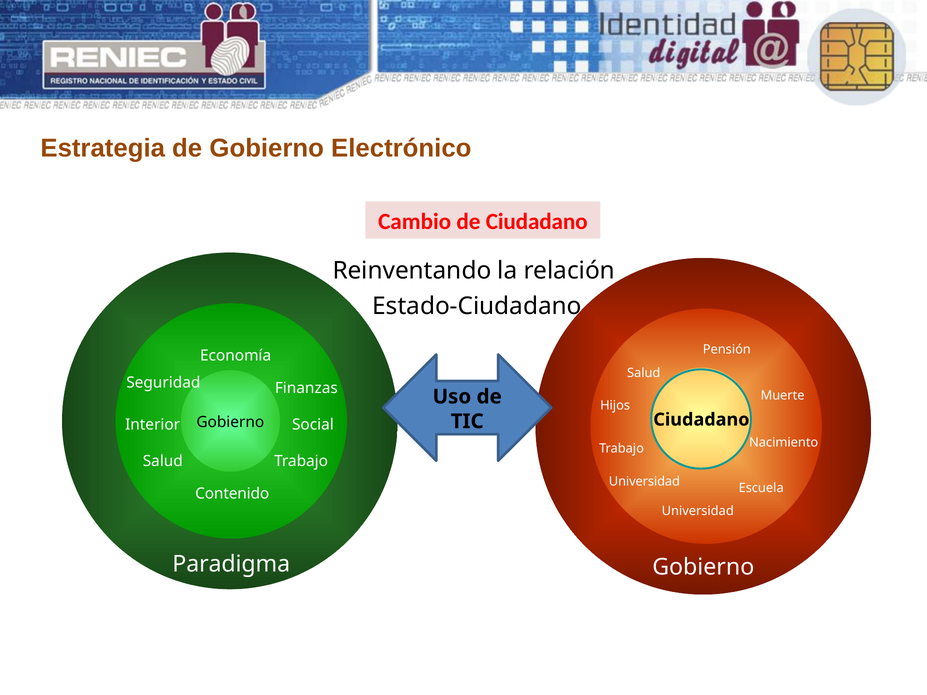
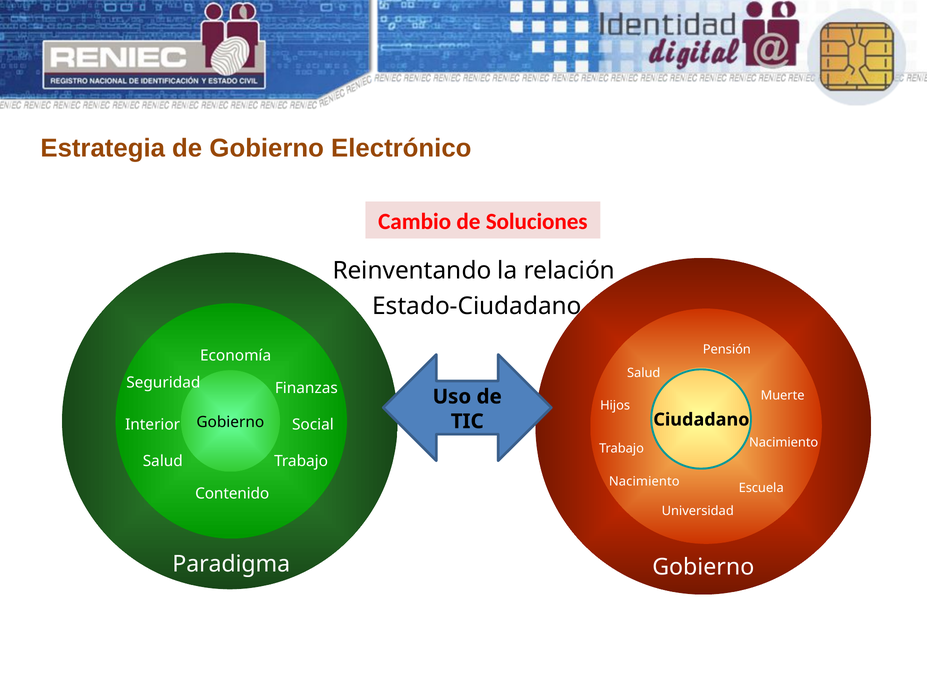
de Ciudadano: Ciudadano -> Soluciones
Universidad at (644, 482): Universidad -> Nacimiento
